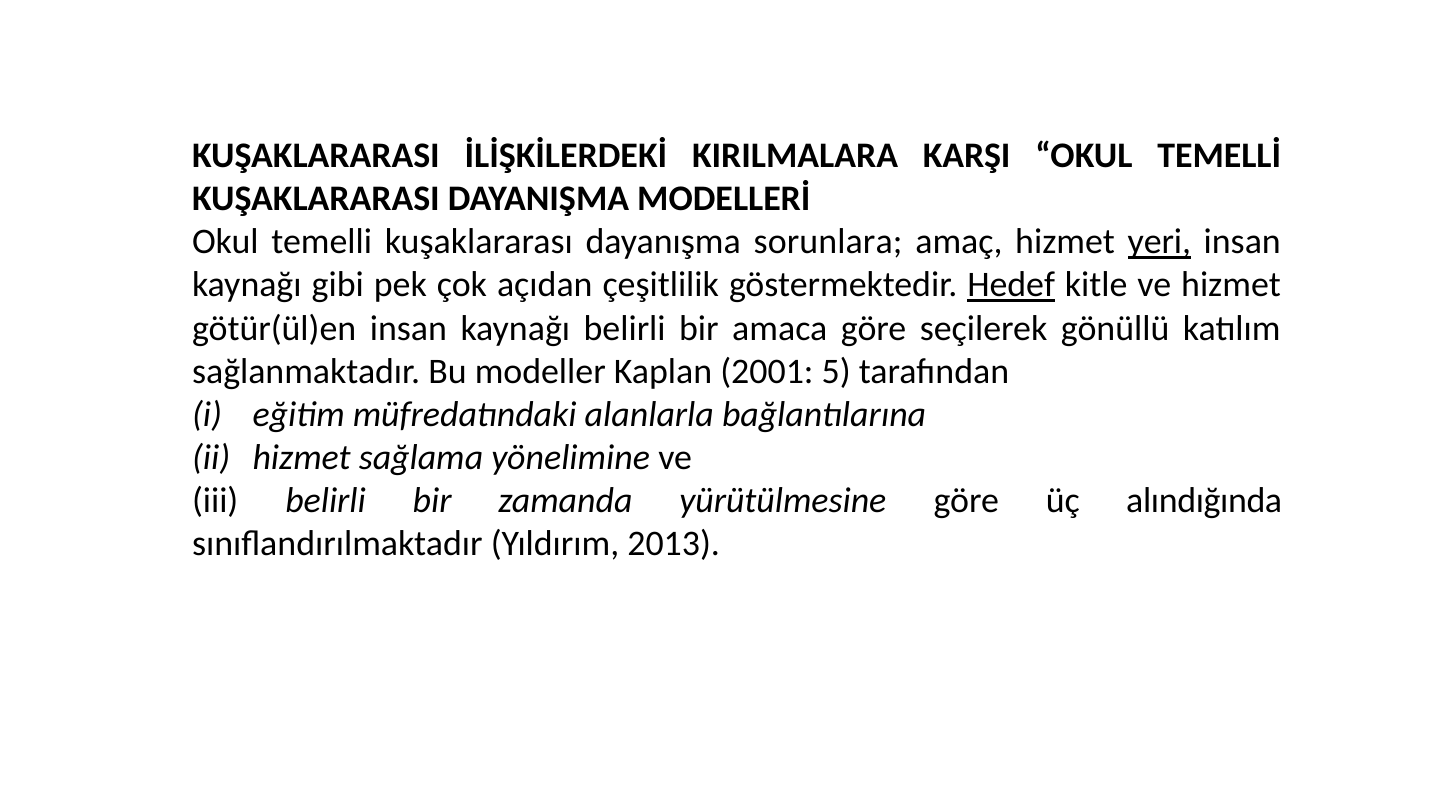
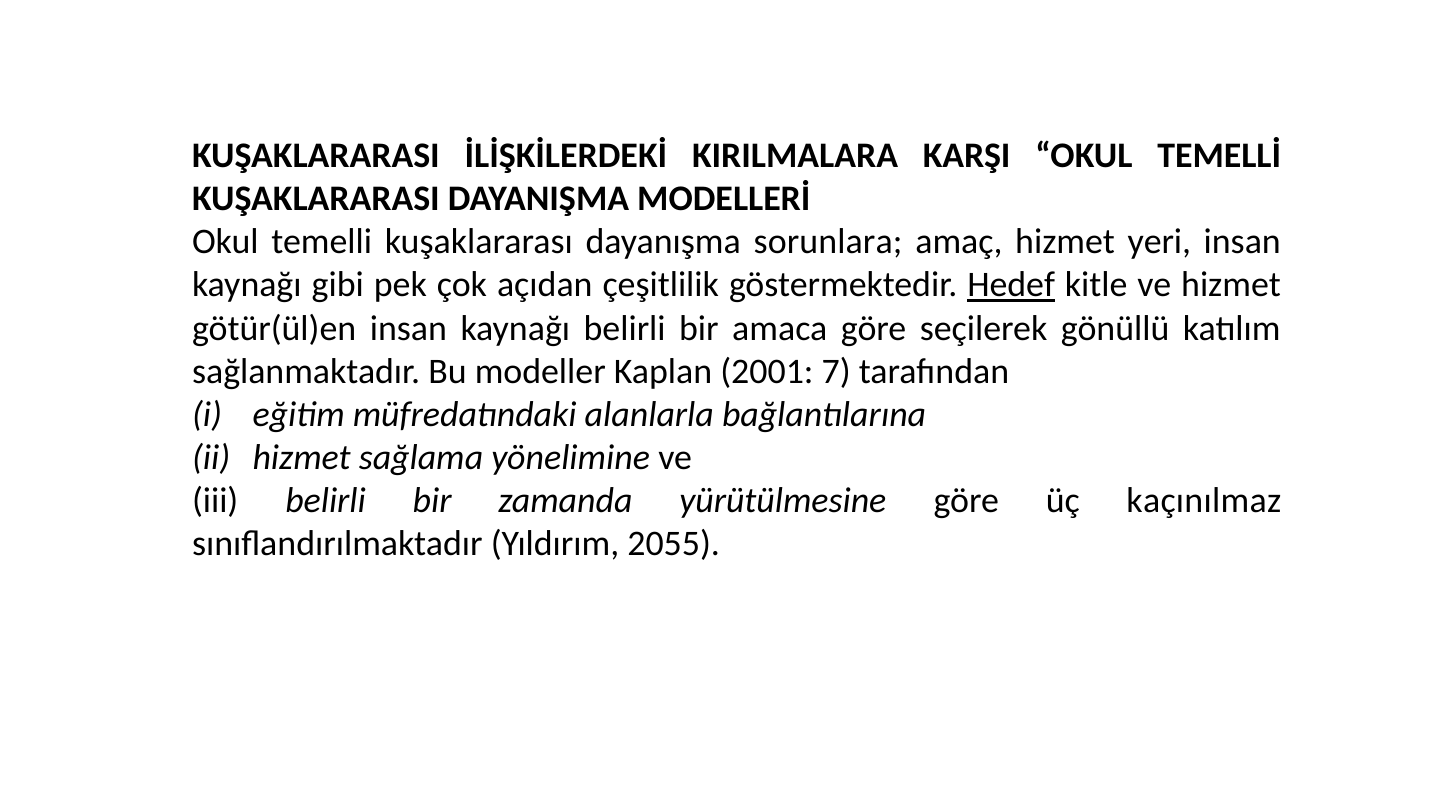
yeri underline: present -> none
5: 5 -> 7
alındığında: alındığında -> kaçınılmaz
2013: 2013 -> 2055
